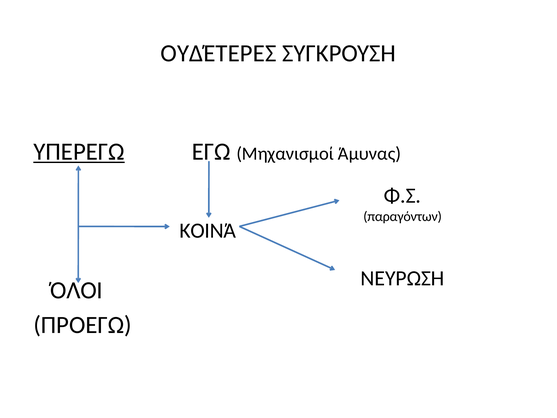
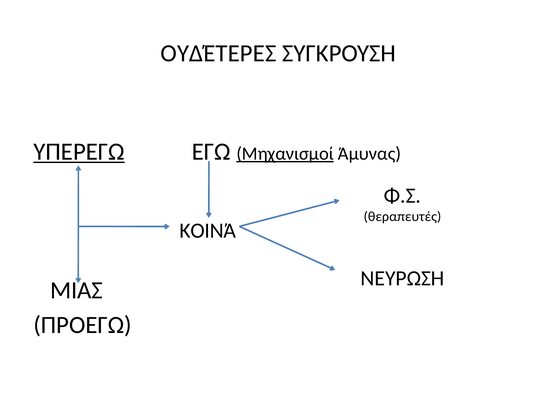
Μηχανισμοί underline: none -> present
παραγόντων: παραγόντων -> θεραπευτές
ΌΛΟΙ: ΌΛΟΙ -> ΜΙΑΣ
